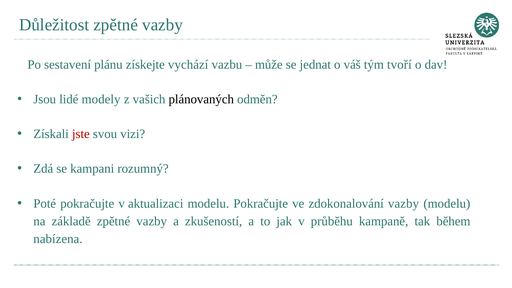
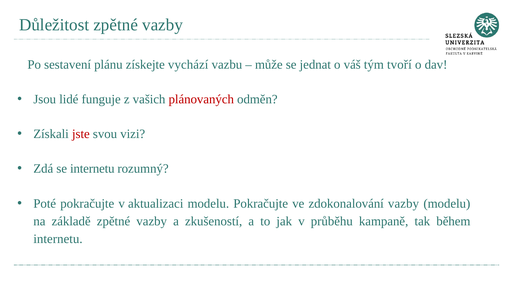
modely: modely -> funguje
plánovaných colour: black -> red
se kampani: kampani -> internetu
nabízena at (58, 239): nabízena -> internetu
